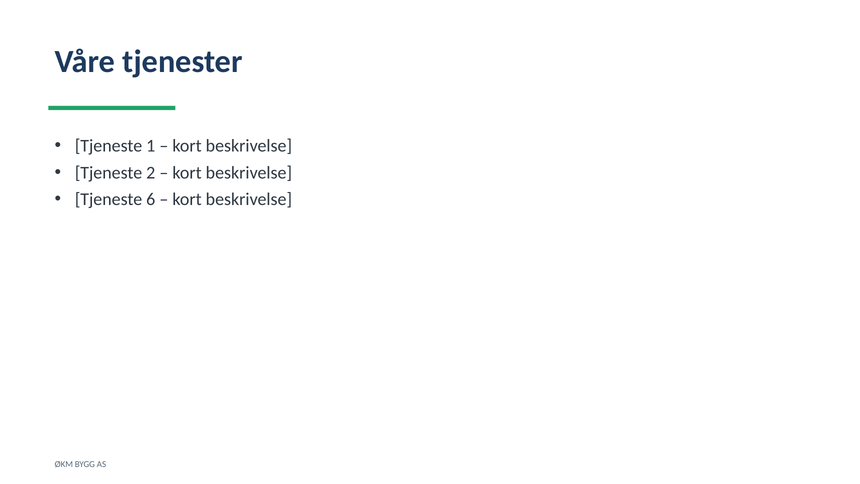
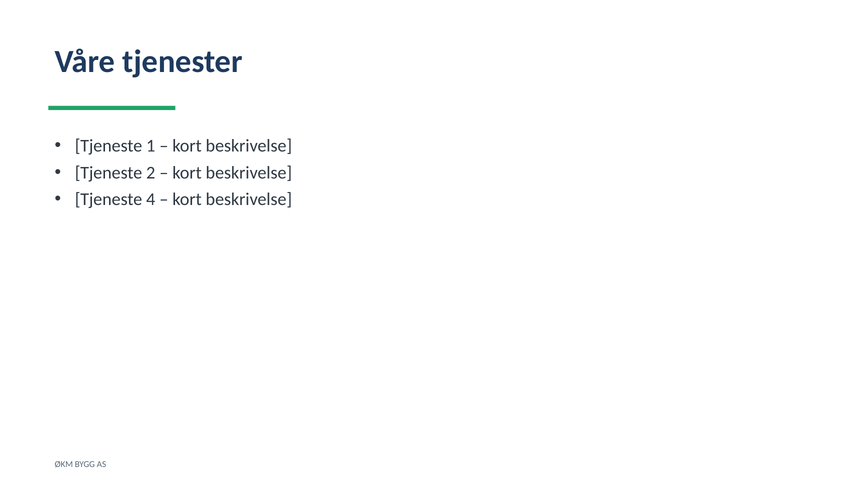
6: 6 -> 4
